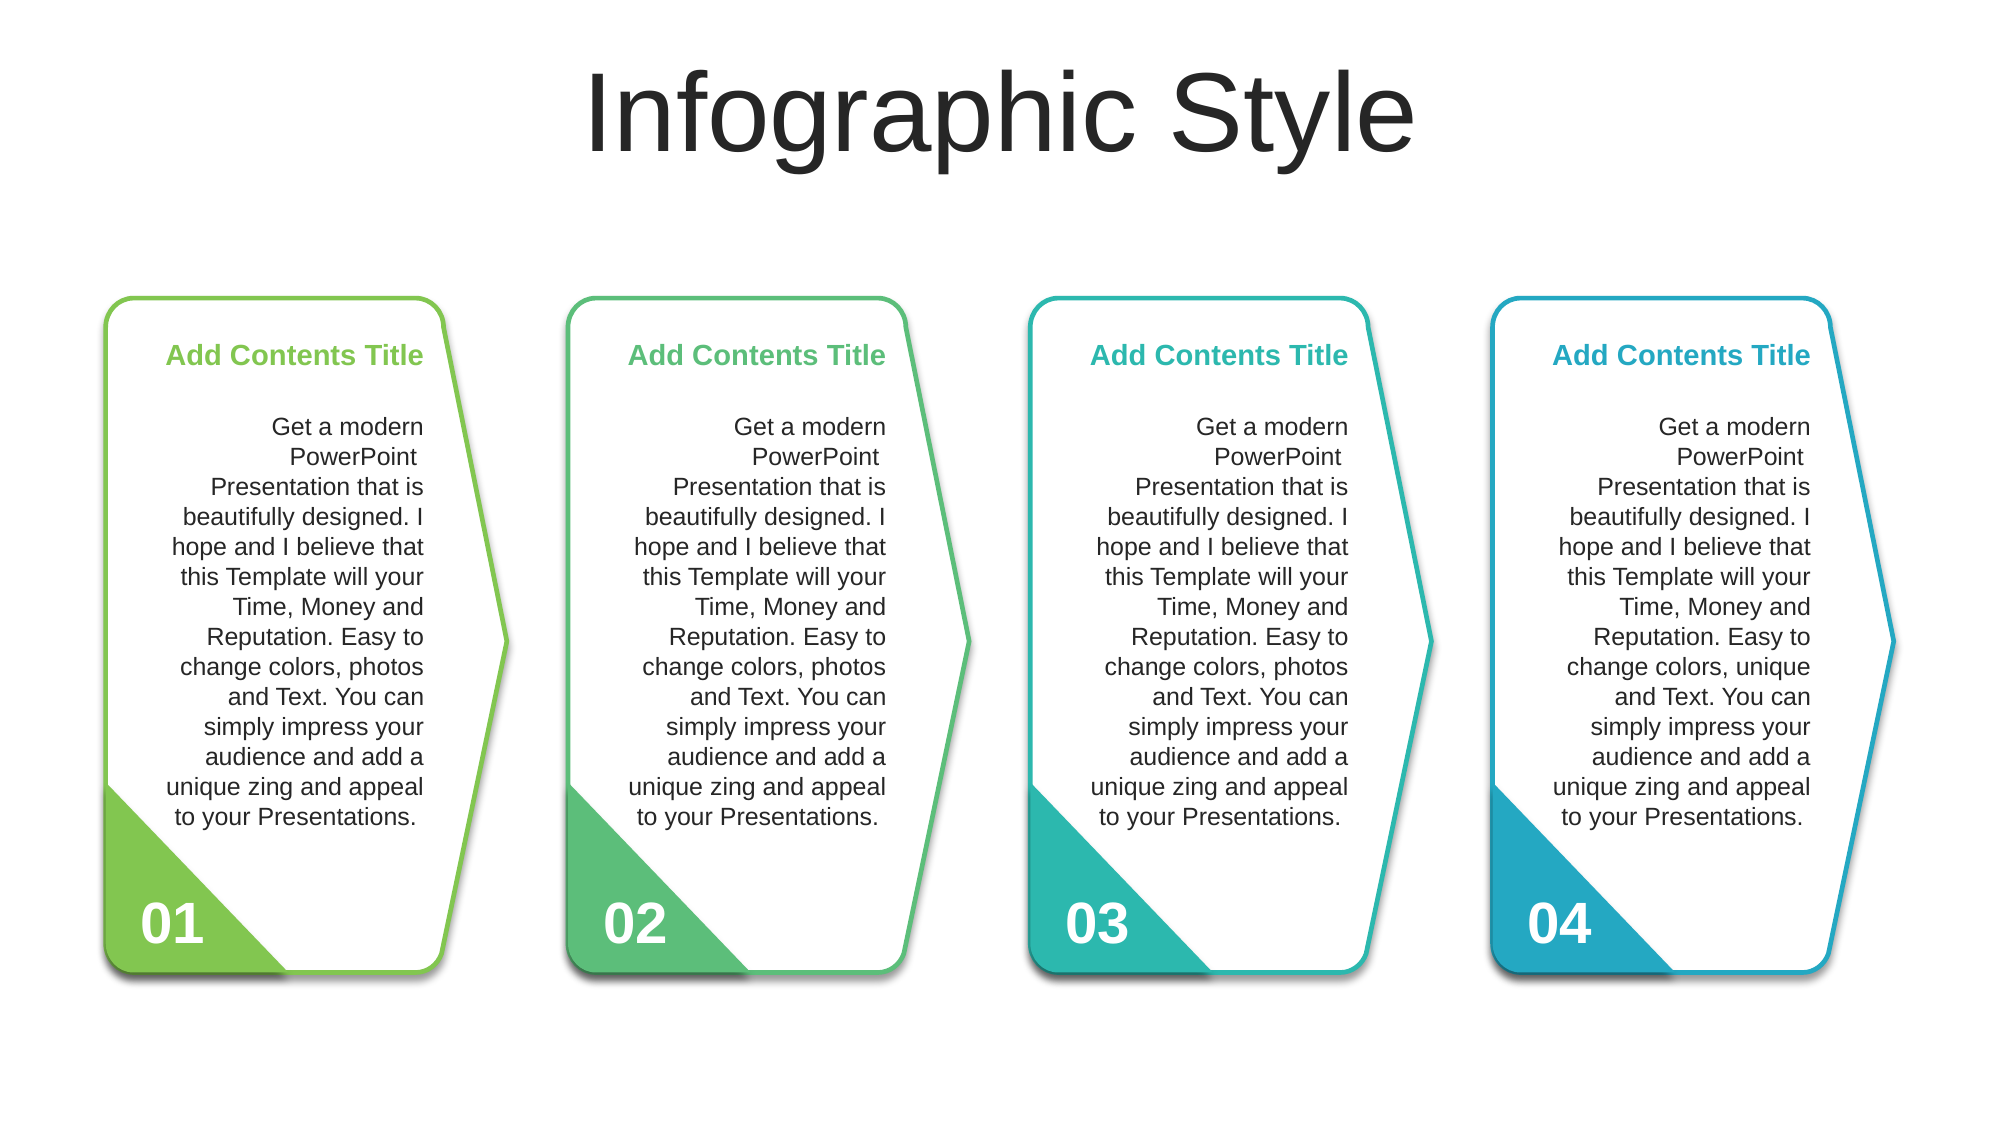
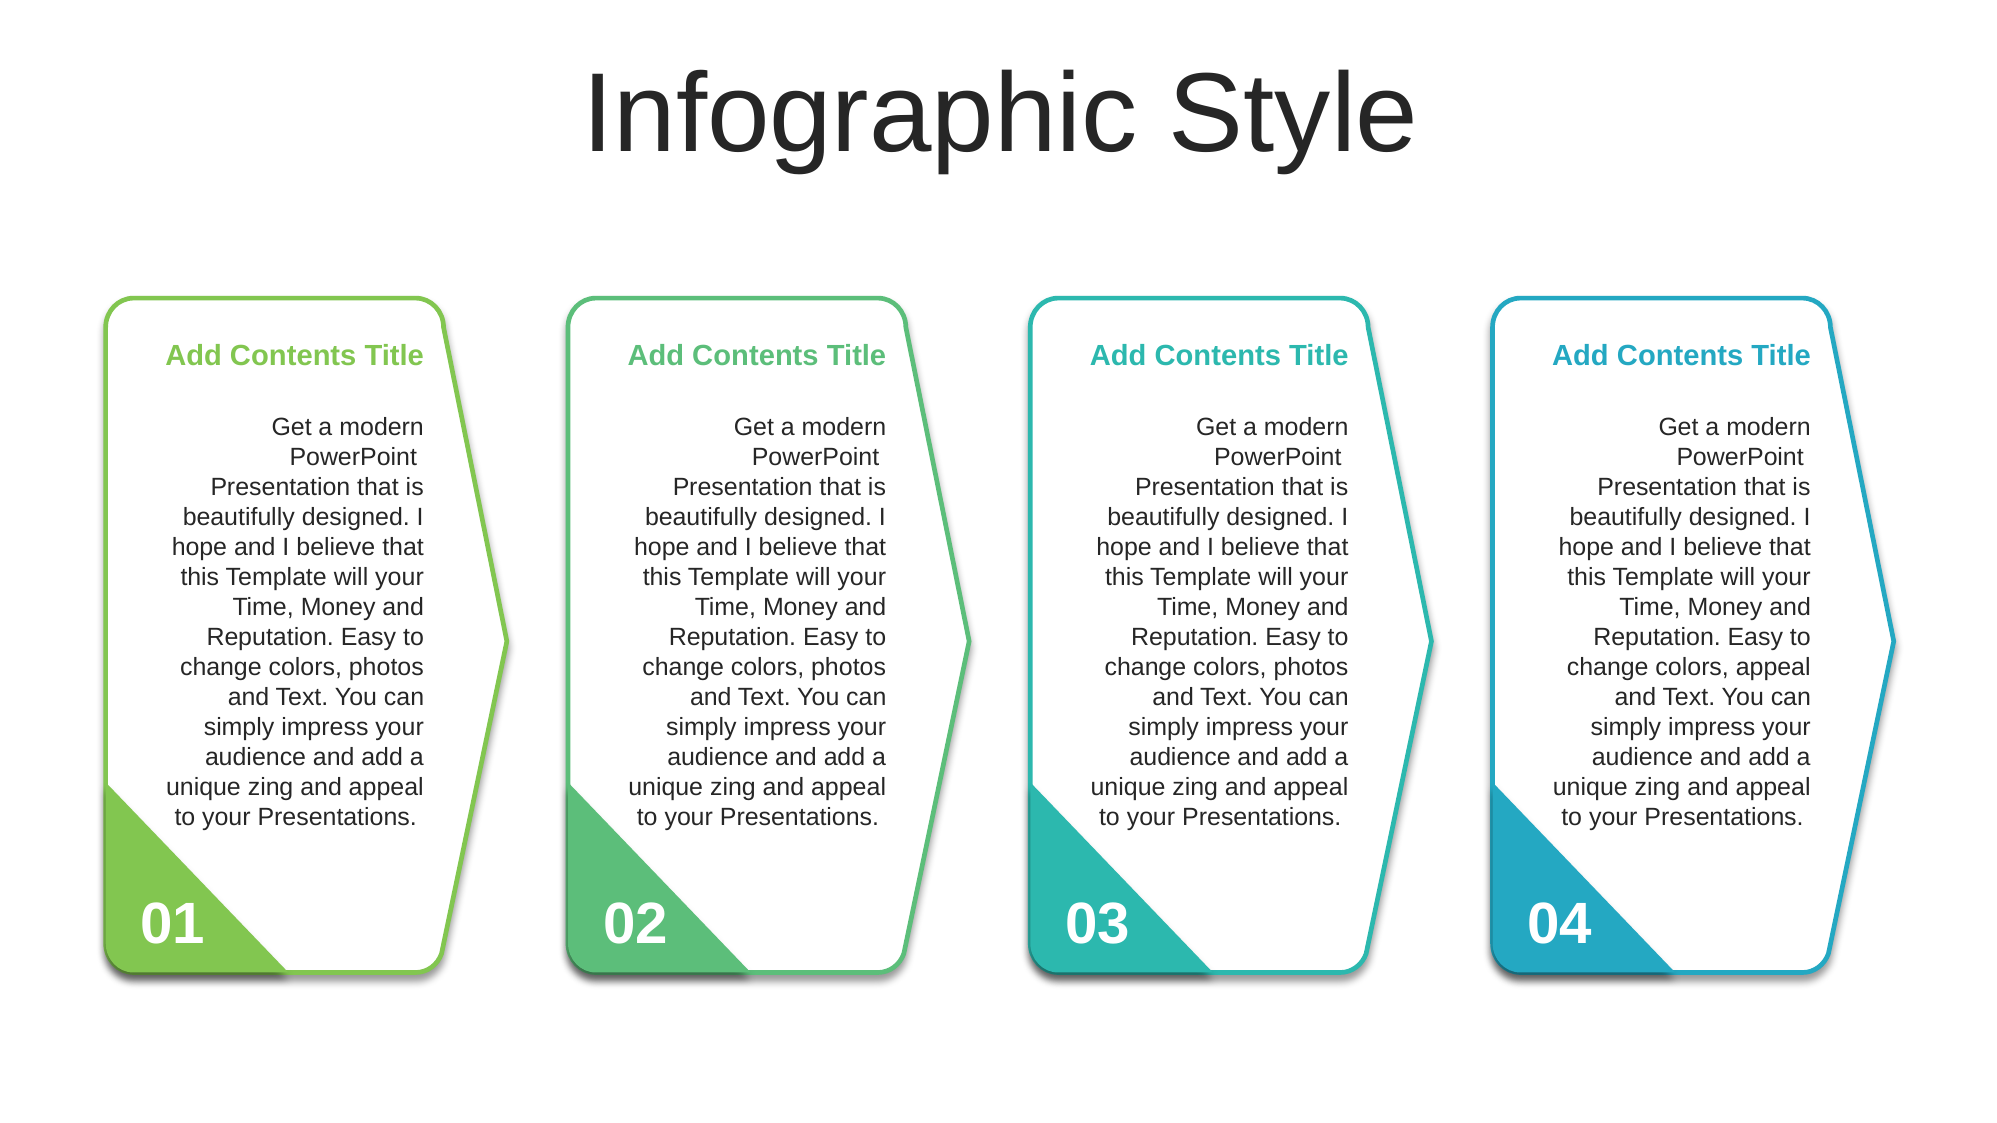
colors unique: unique -> appeal
